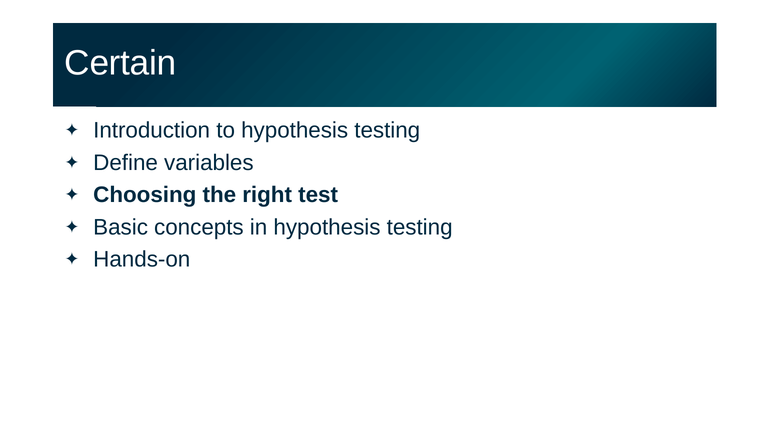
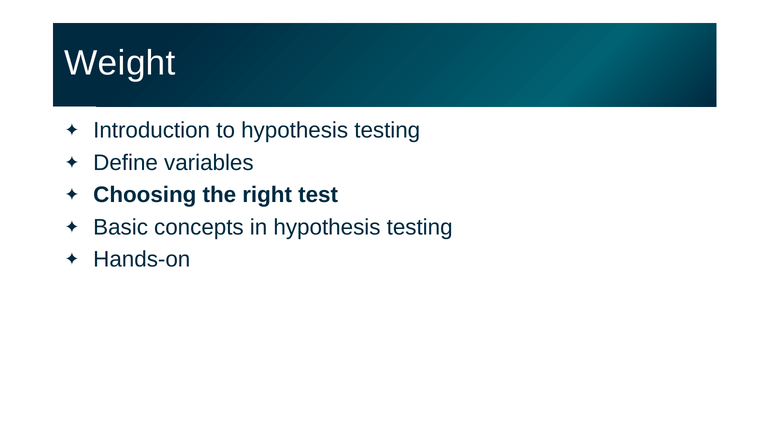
Certain: Certain -> Weight
